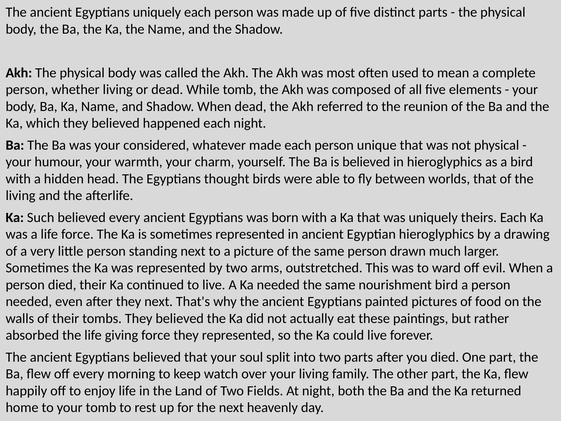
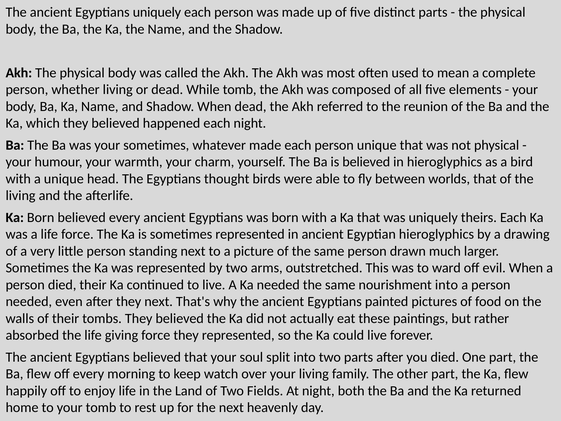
your considered: considered -> sometimes
a hidden: hidden -> unique
Ka Such: Such -> Born
nourishment bird: bird -> into
